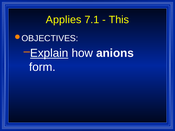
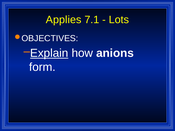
This: This -> Lots
